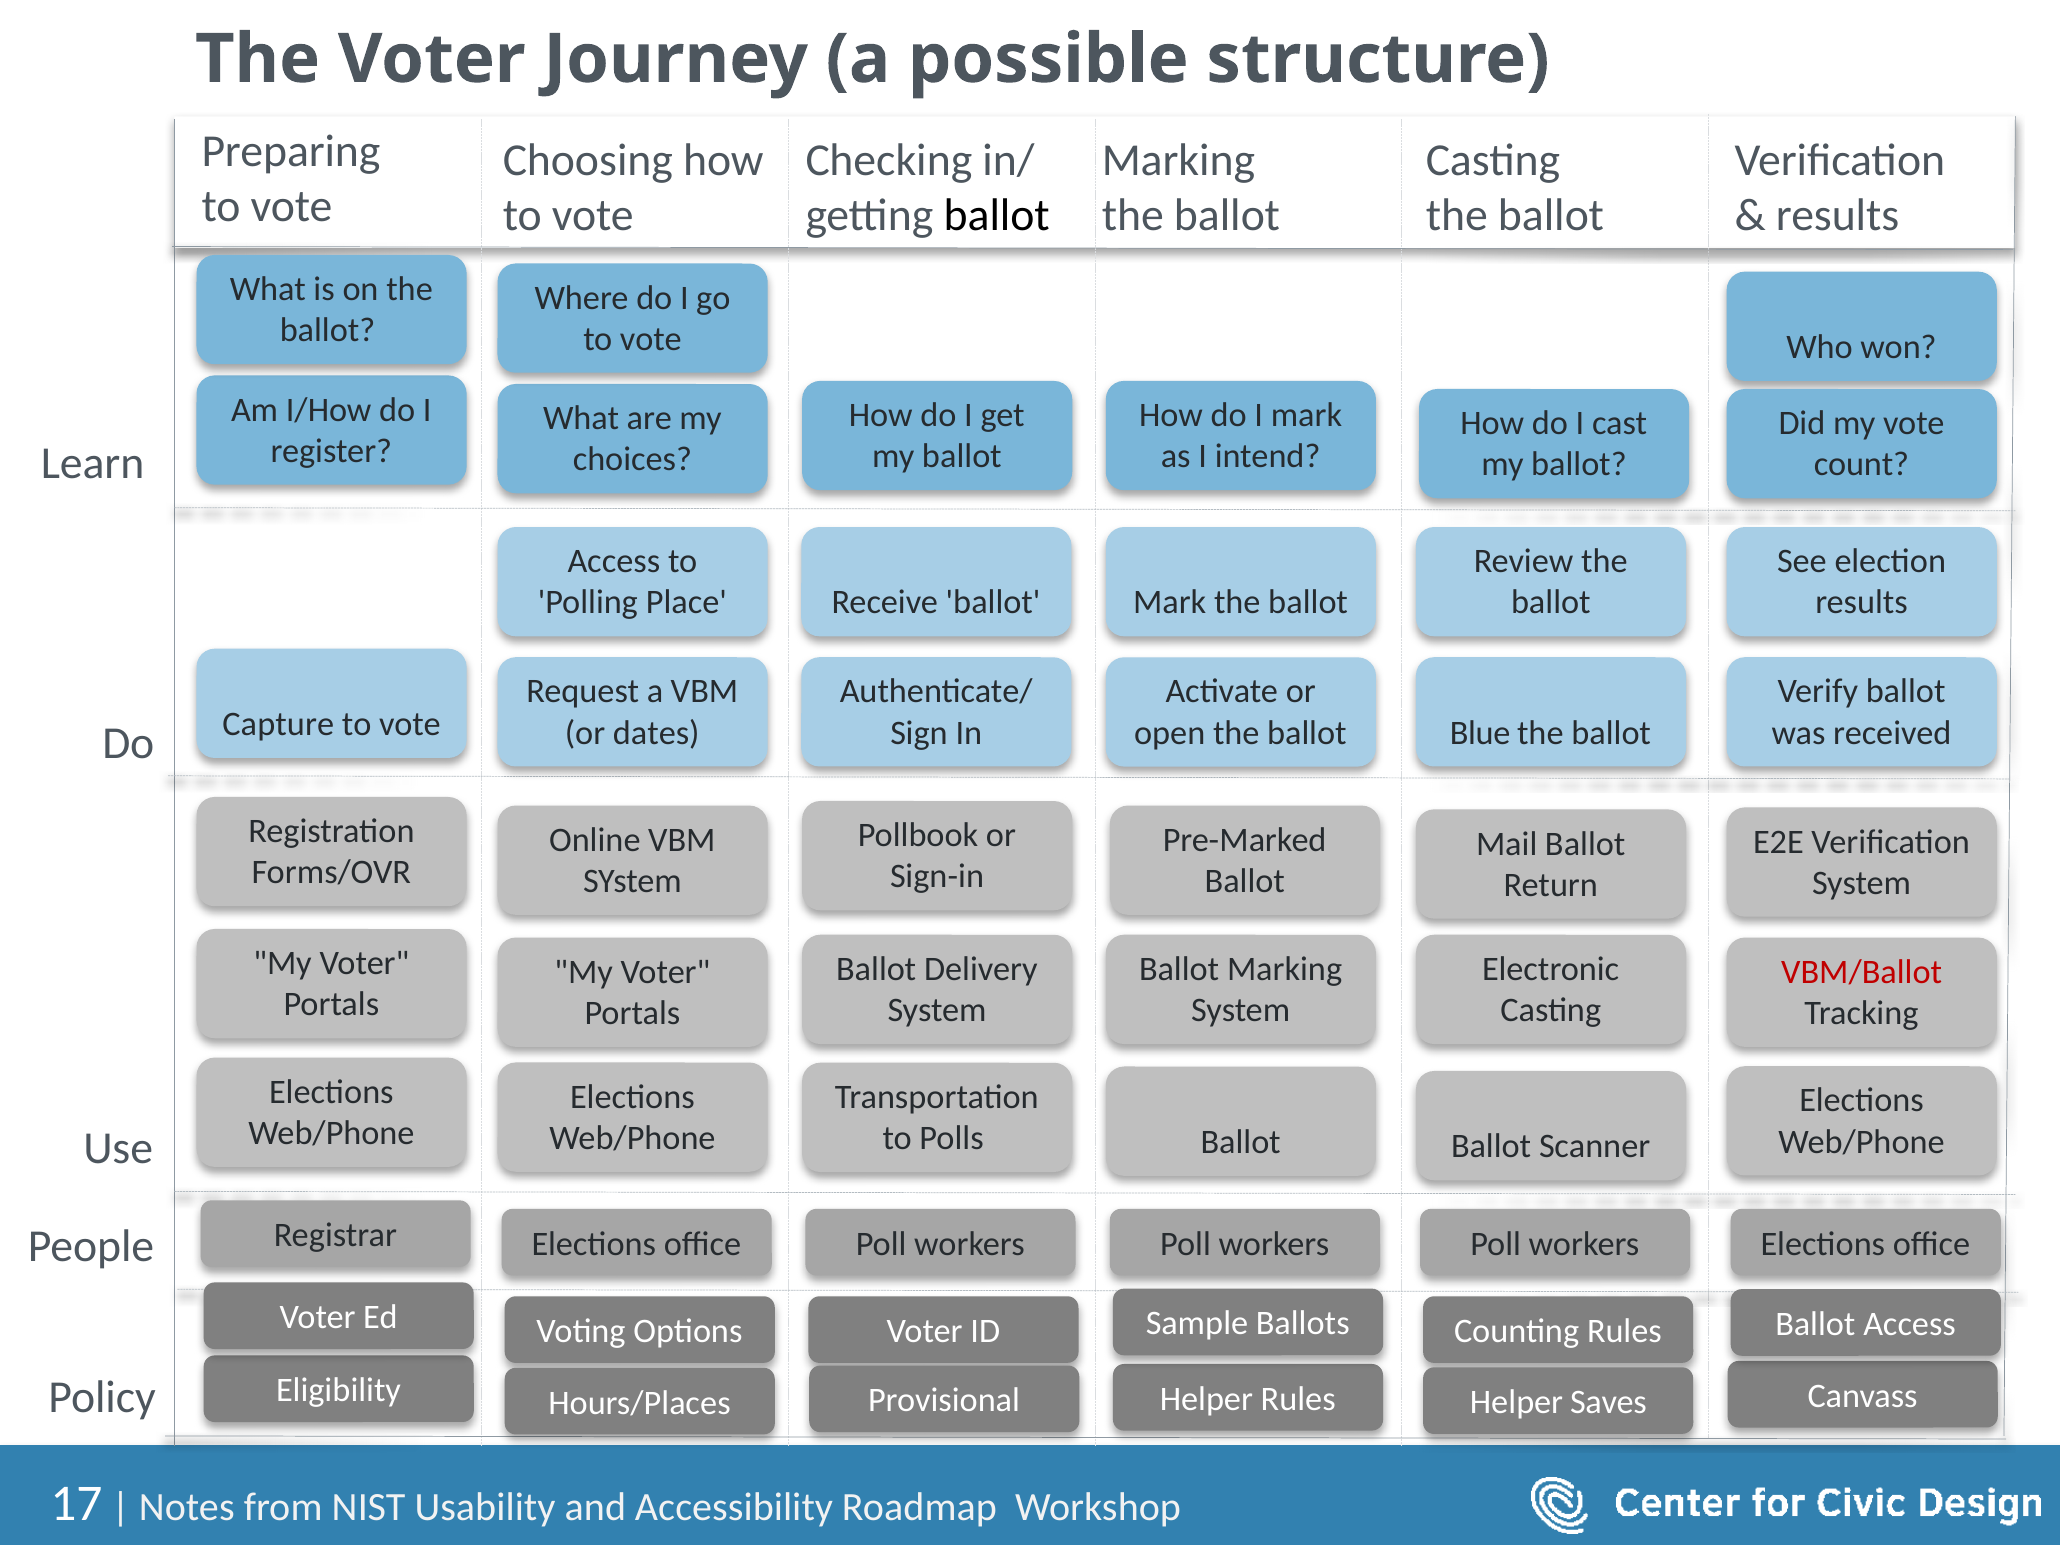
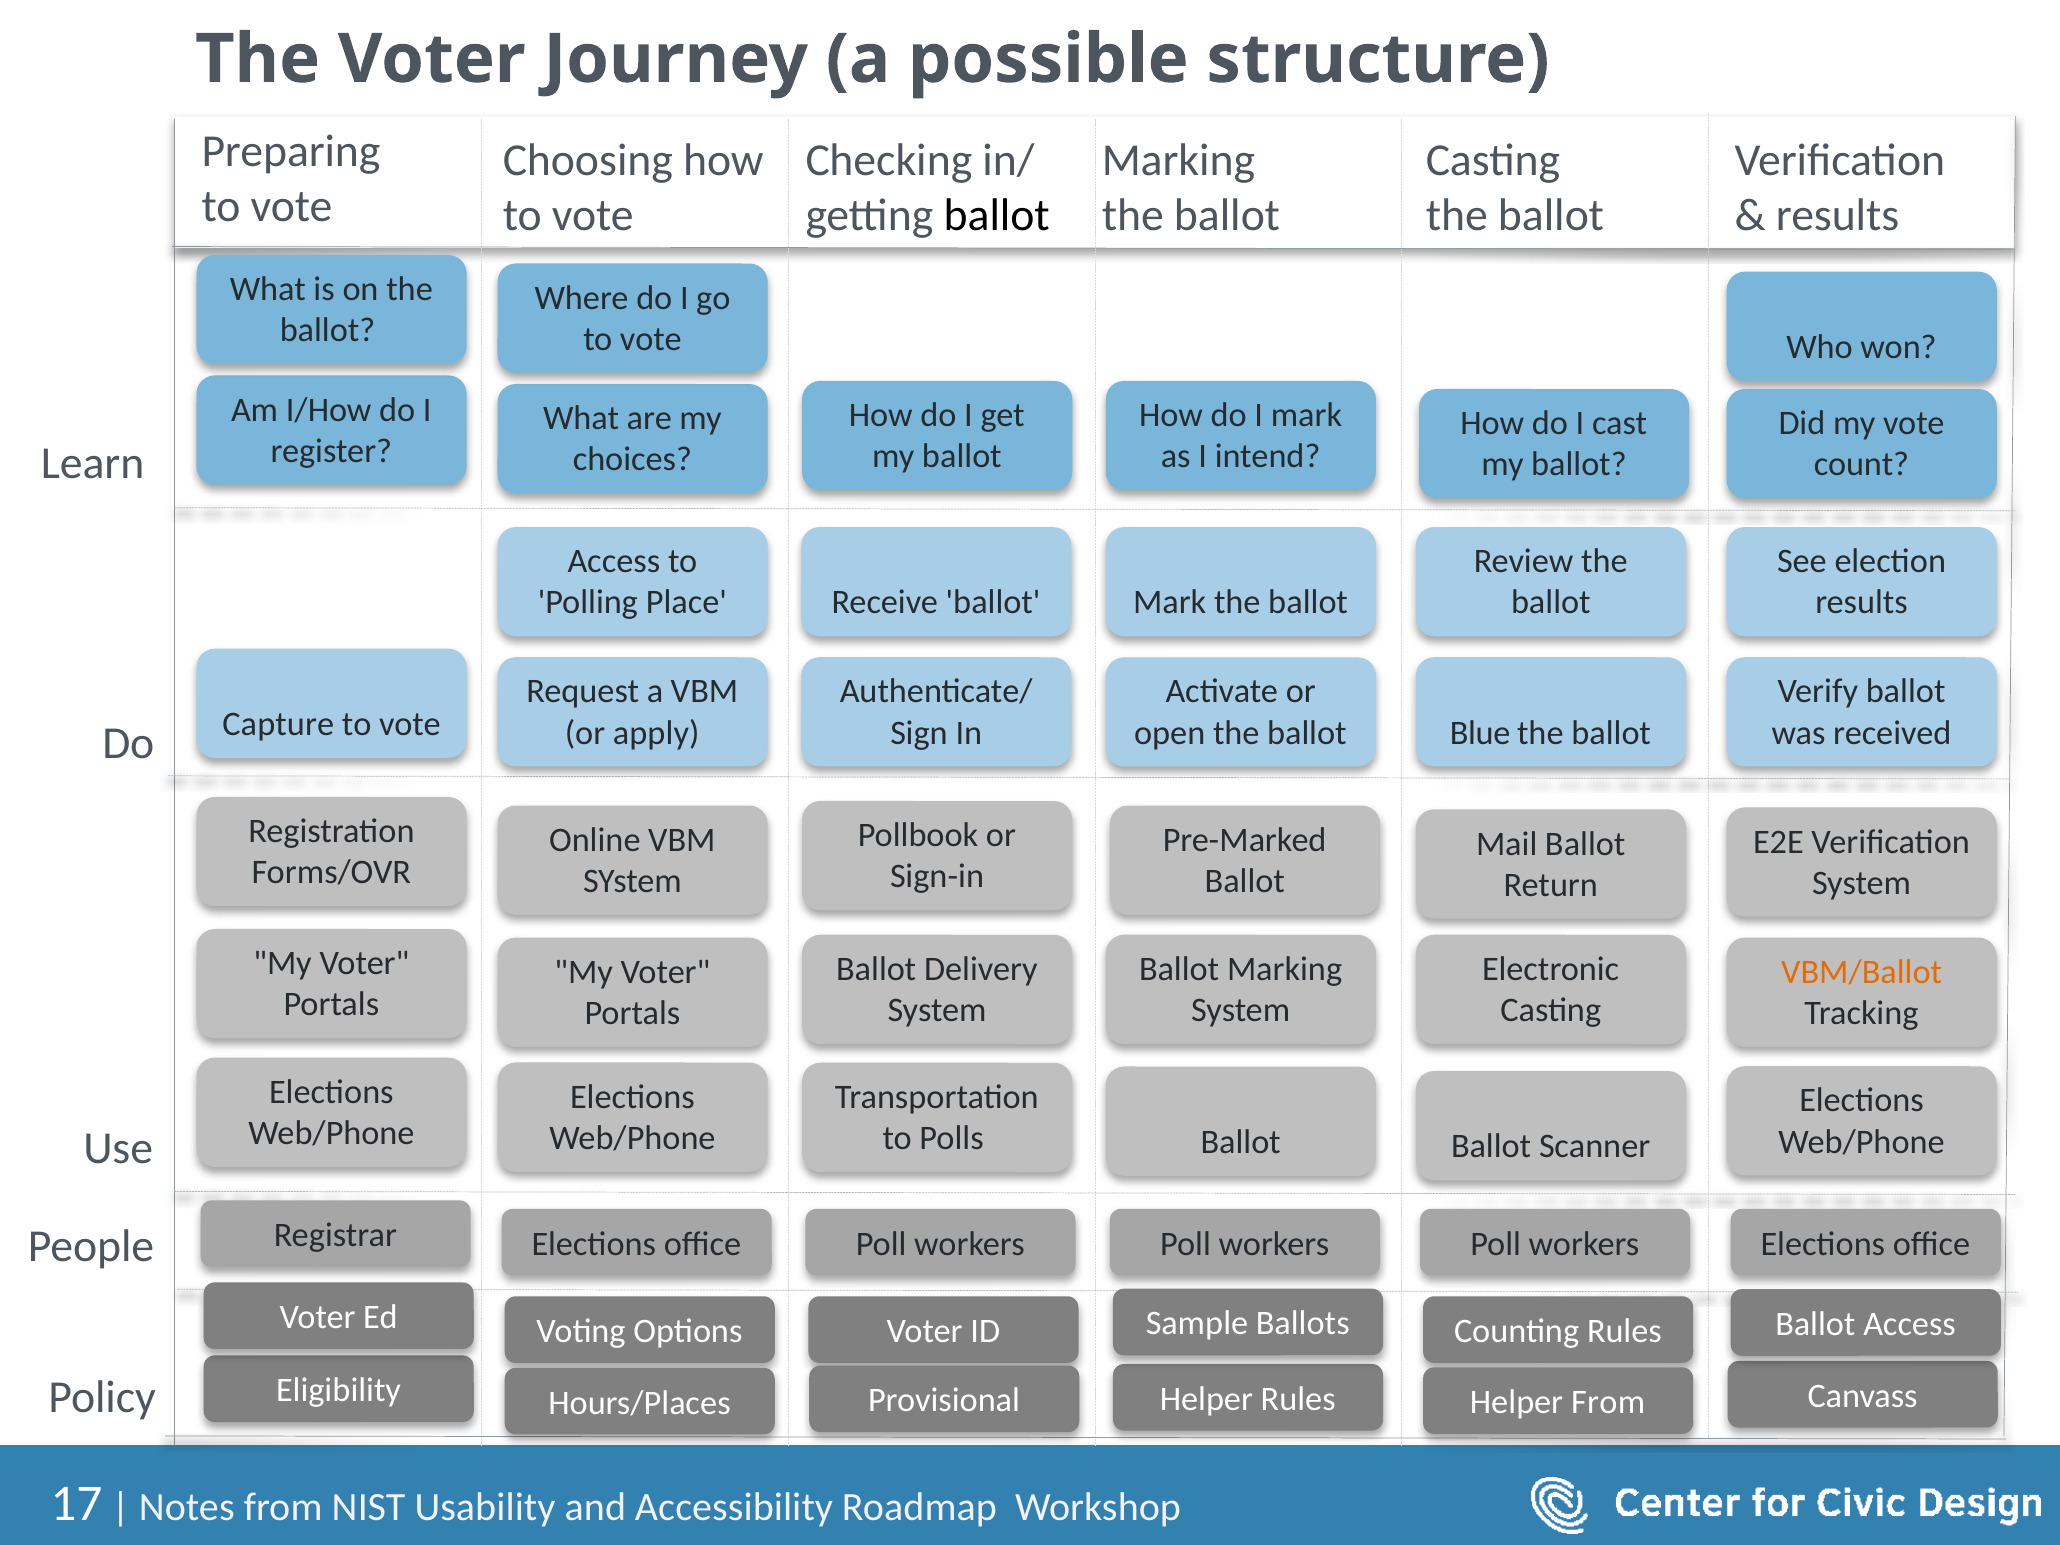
dates: dates -> apply
VBM/Ballot colour: red -> orange
Helper Saves: Saves -> From
